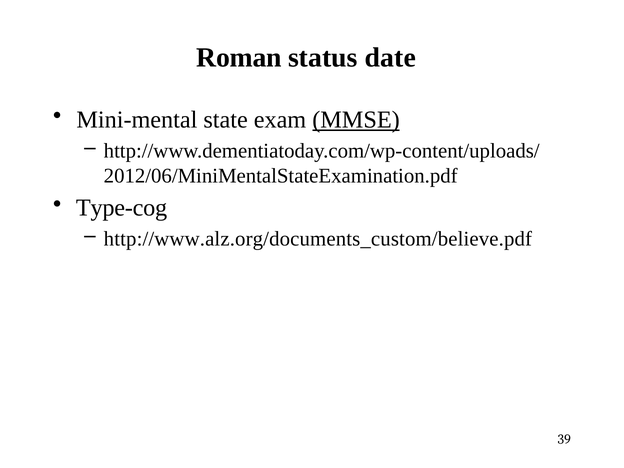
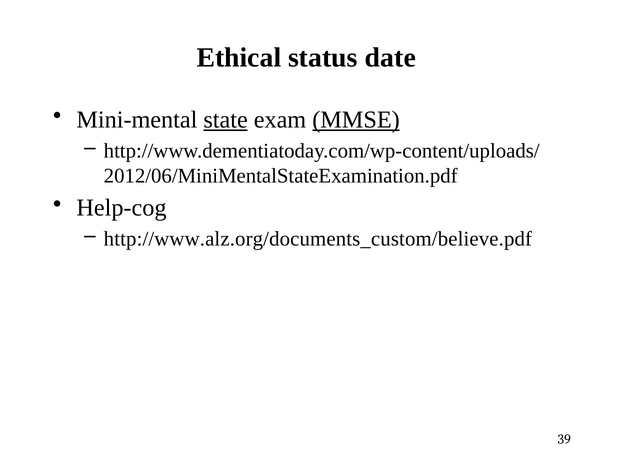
Roman: Roman -> Ethical
state underline: none -> present
Type-cog: Type-cog -> Help-cog
